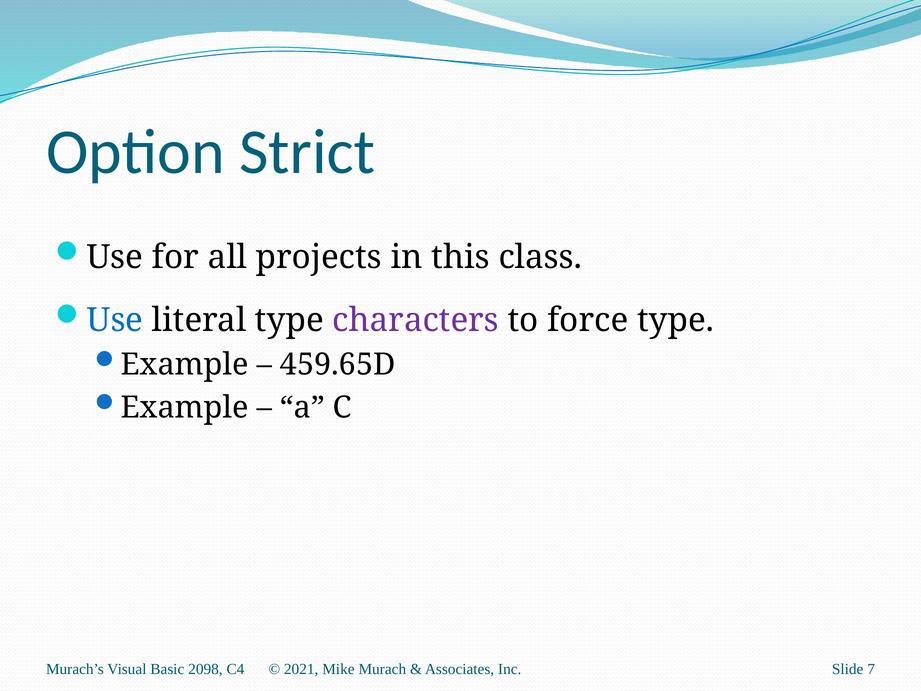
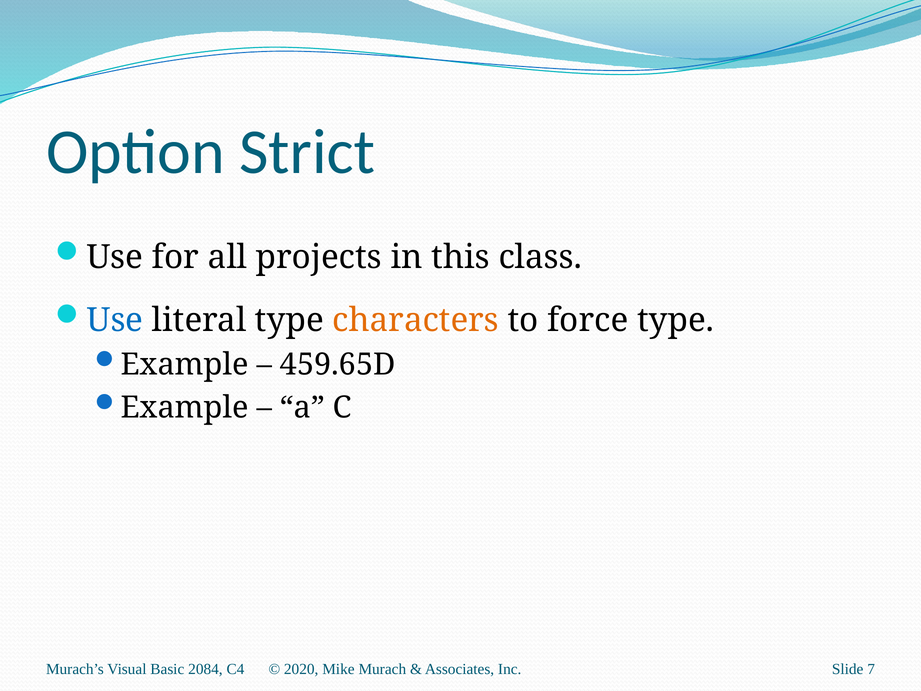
characters colour: purple -> orange
2098: 2098 -> 2084
2021: 2021 -> 2020
